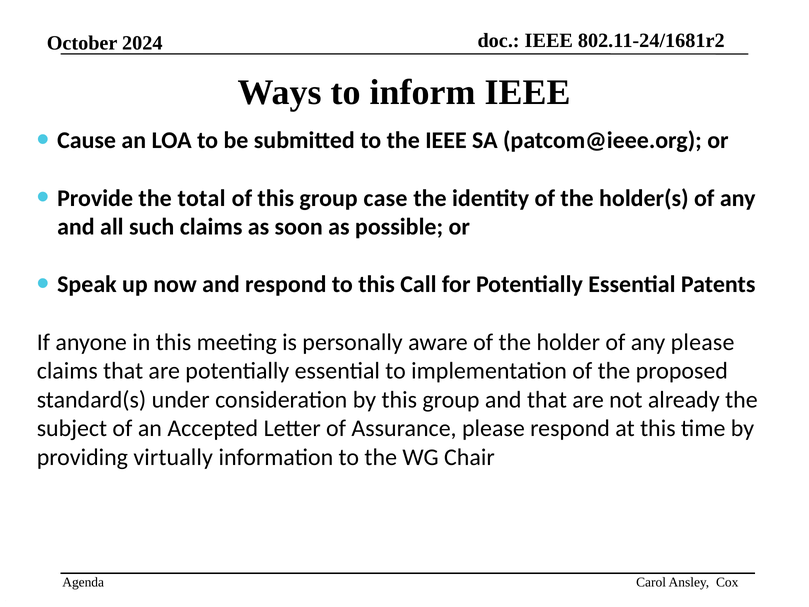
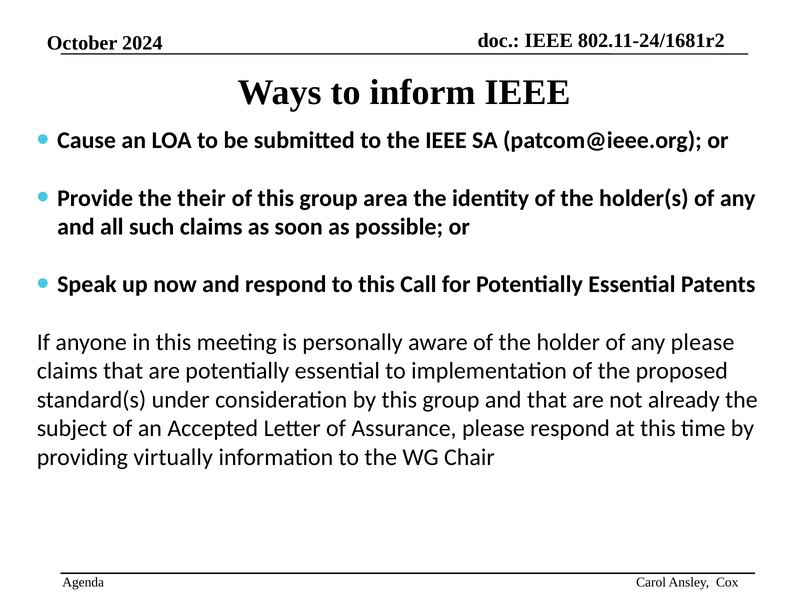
total: total -> their
case: case -> area
